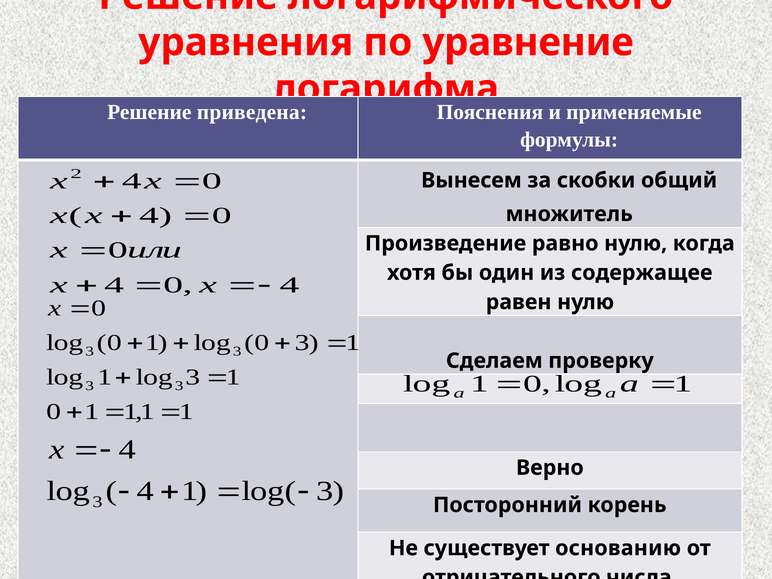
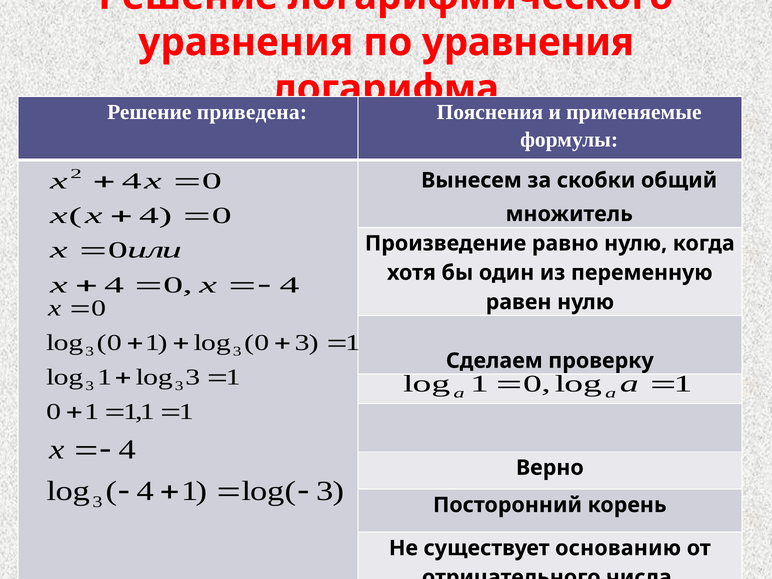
по уравнение: уравнение -> уравнения
содержащее: содержащее -> переменную
